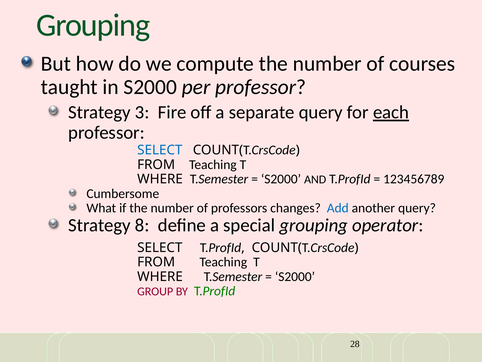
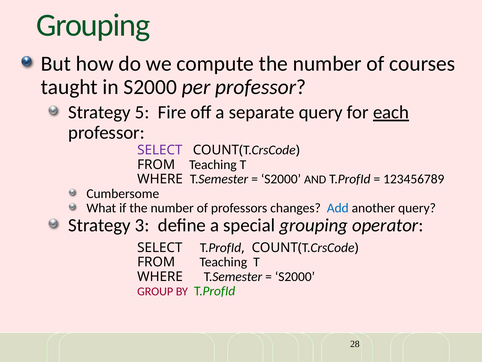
3: 3 -> 5
SELECT at (160, 150) colour: blue -> purple
8: 8 -> 3
